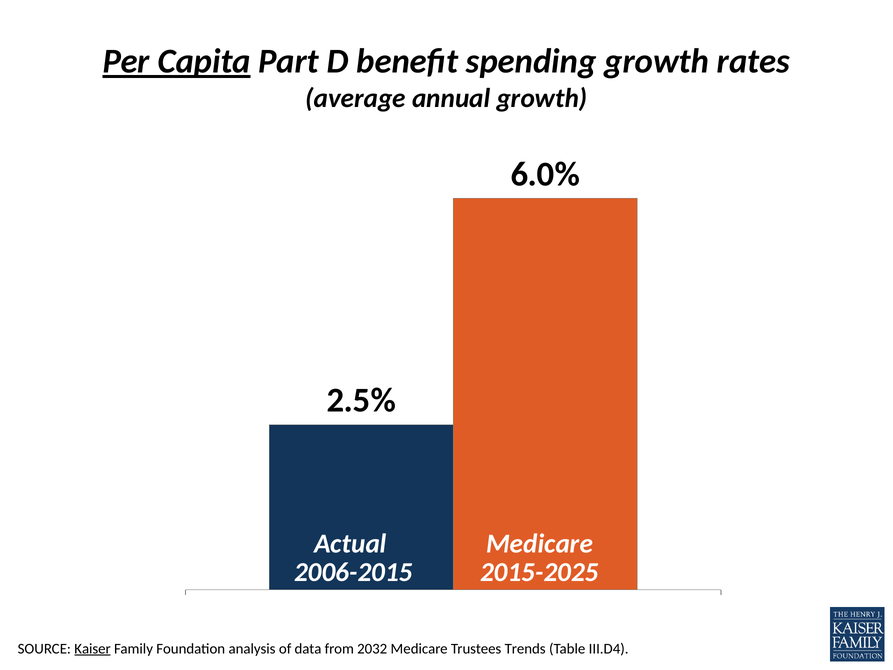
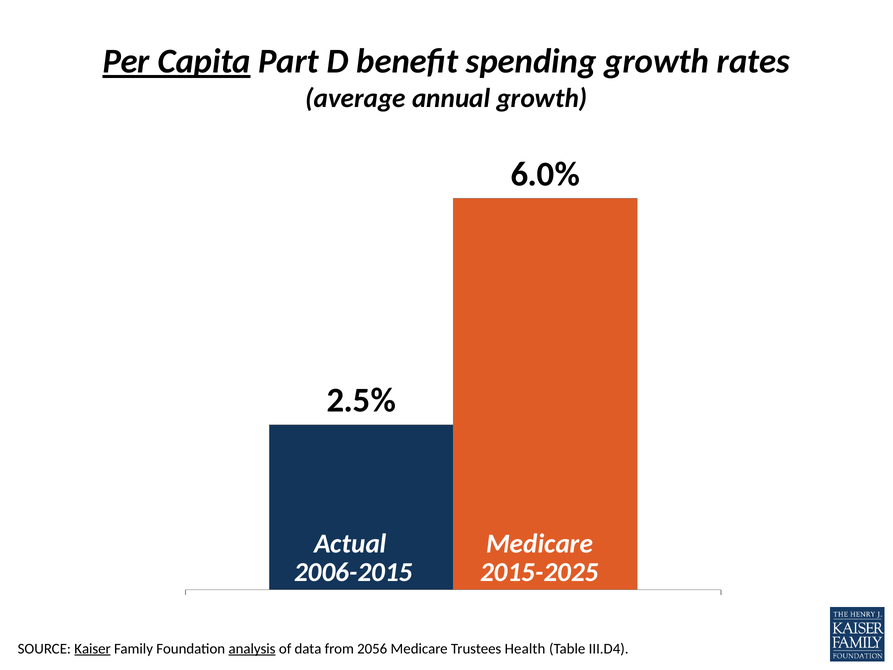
analysis underline: none -> present
2032: 2032 -> 2056
Trends: Trends -> Health
